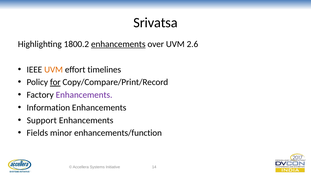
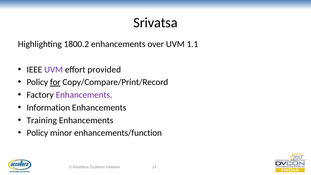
enhancements at (118, 44) underline: present -> none
2.6: 2.6 -> 1.1
UVM at (54, 70) colour: orange -> purple
timelines: timelines -> provided
Support: Support -> Training
Fields at (37, 133): Fields -> Policy
